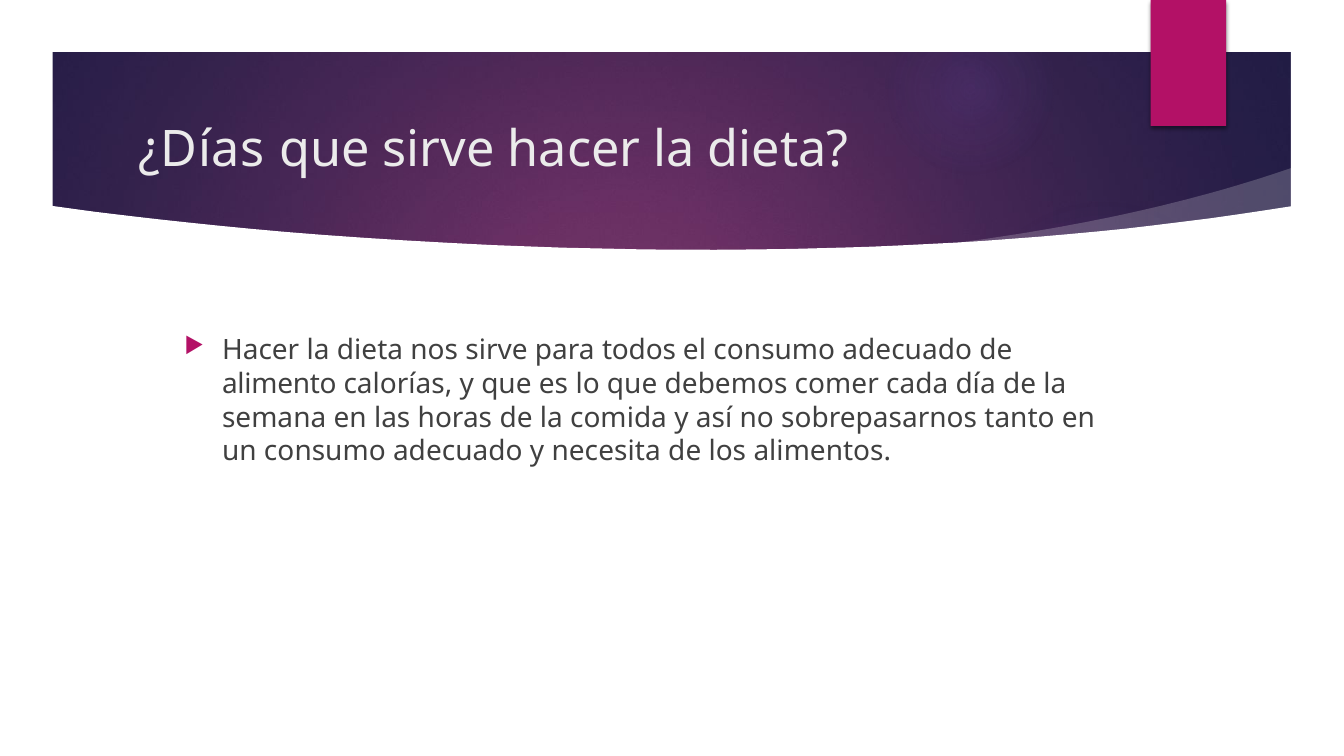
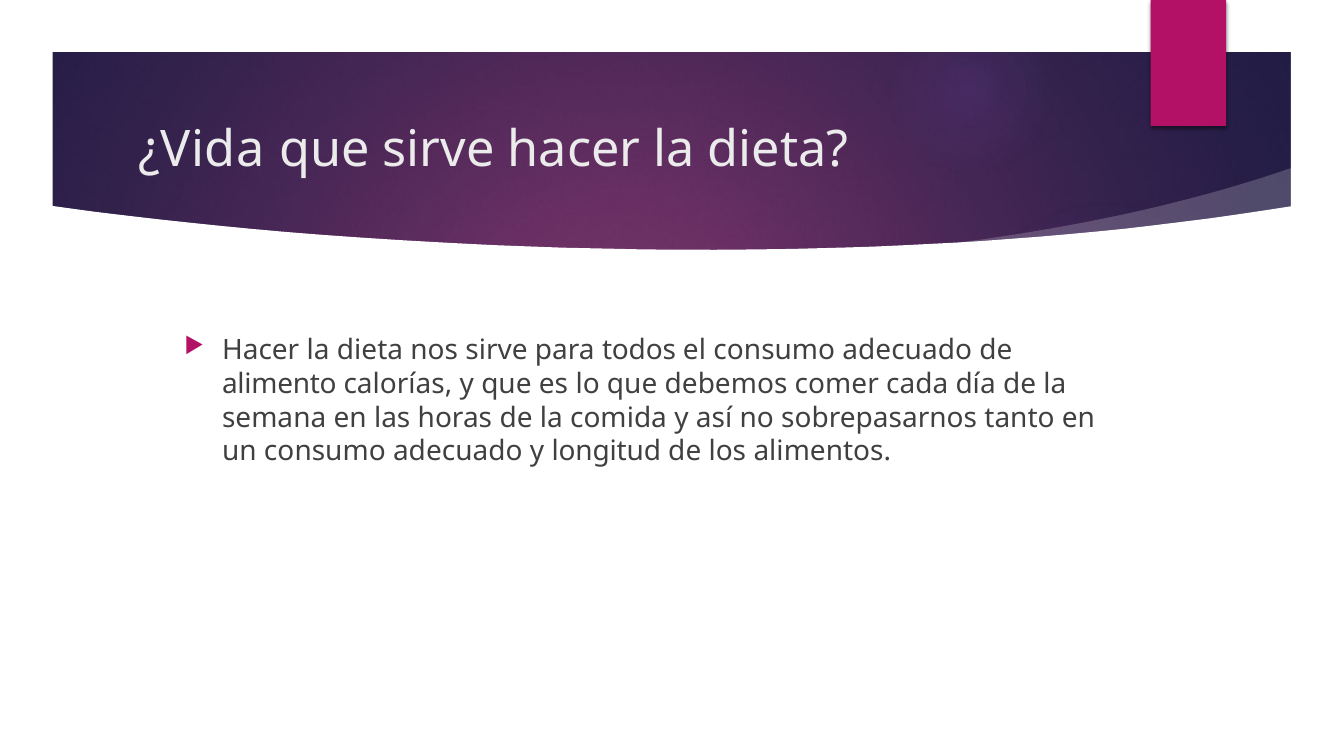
¿Días: ¿Días -> ¿Vida
necesita: necesita -> longitud
